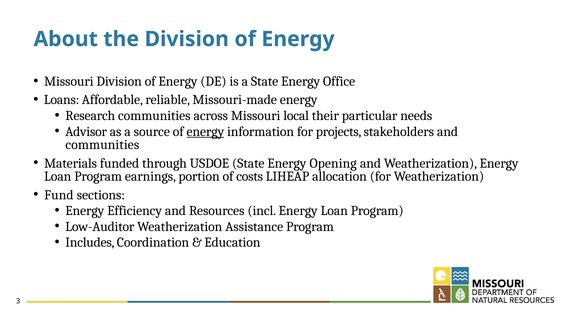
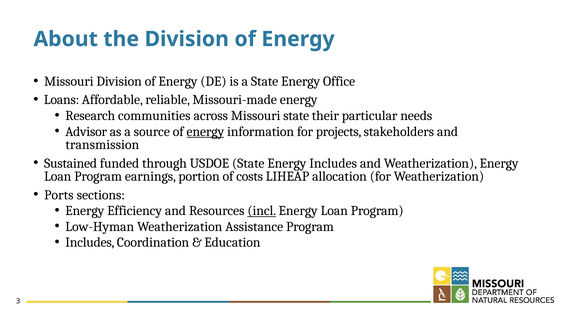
Missouri local: local -> state
communities at (102, 144): communities -> transmission
Materials: Materials -> Sustained
Energy Opening: Opening -> Includes
Fund: Fund -> Ports
incl underline: none -> present
Low-Auditor: Low-Auditor -> Low-Hyman
